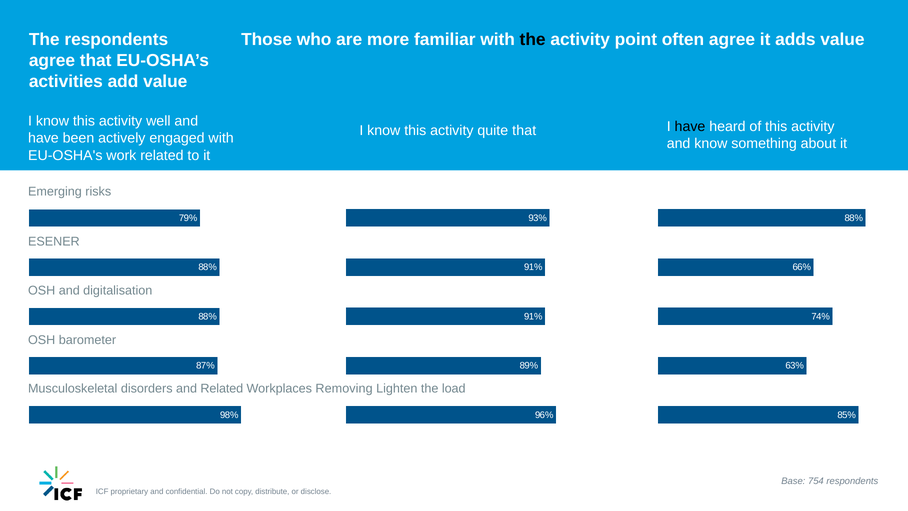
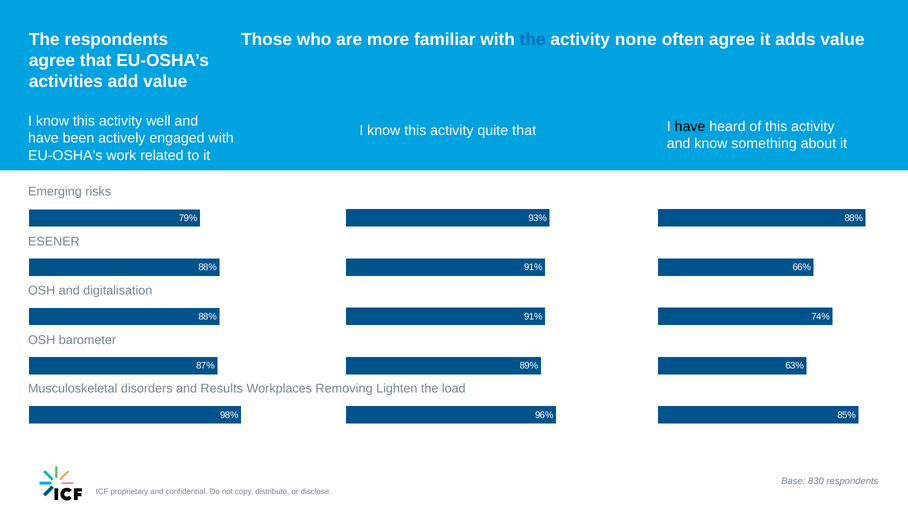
the at (533, 40) colour: black -> blue
point: point -> none
and Related: Related -> Results
754: 754 -> 830
